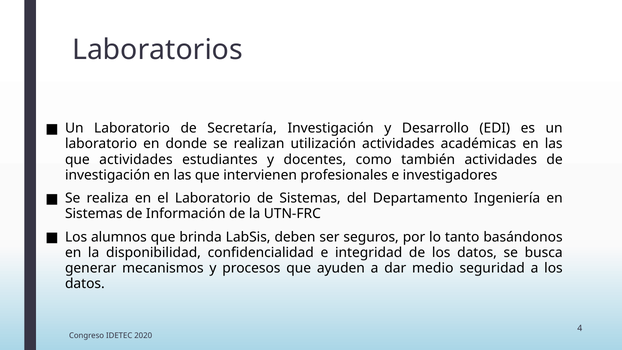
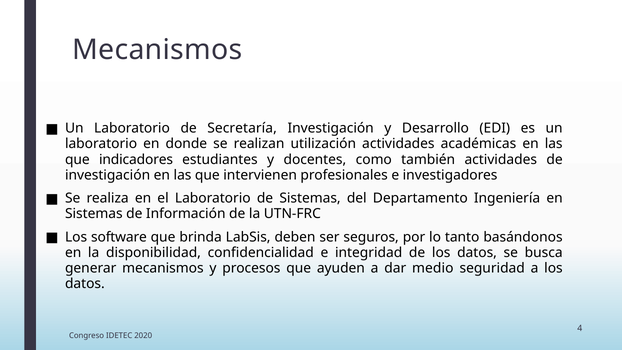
Laboratorios at (157, 50): Laboratorios -> Mecanismos
que actividades: actividades -> indicadores
alumnos: alumnos -> software
